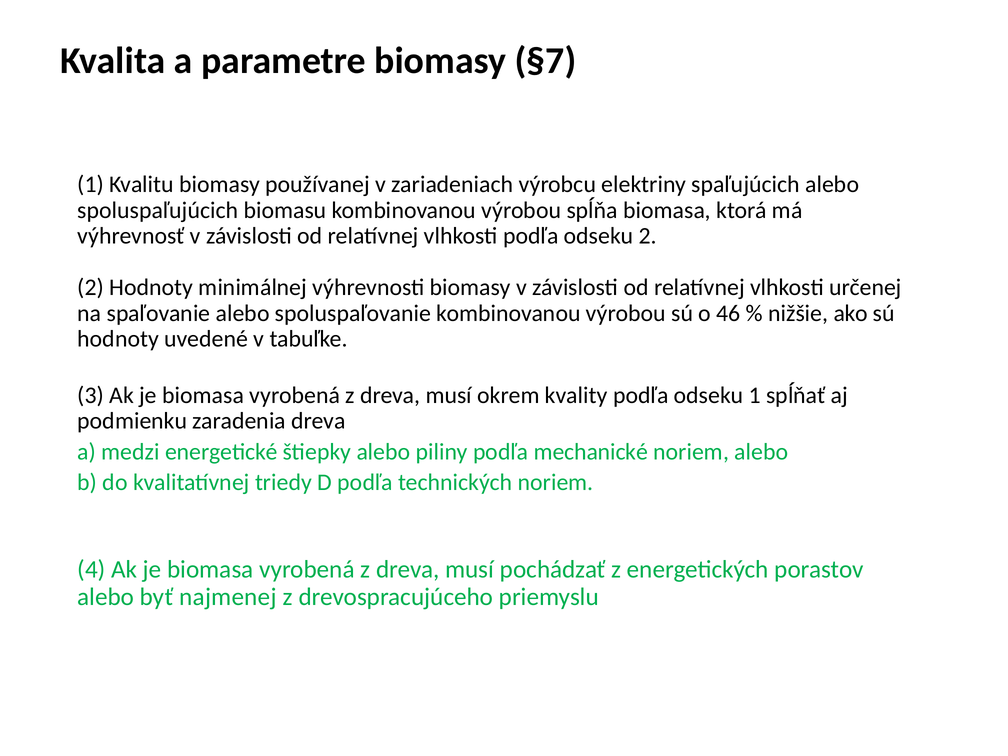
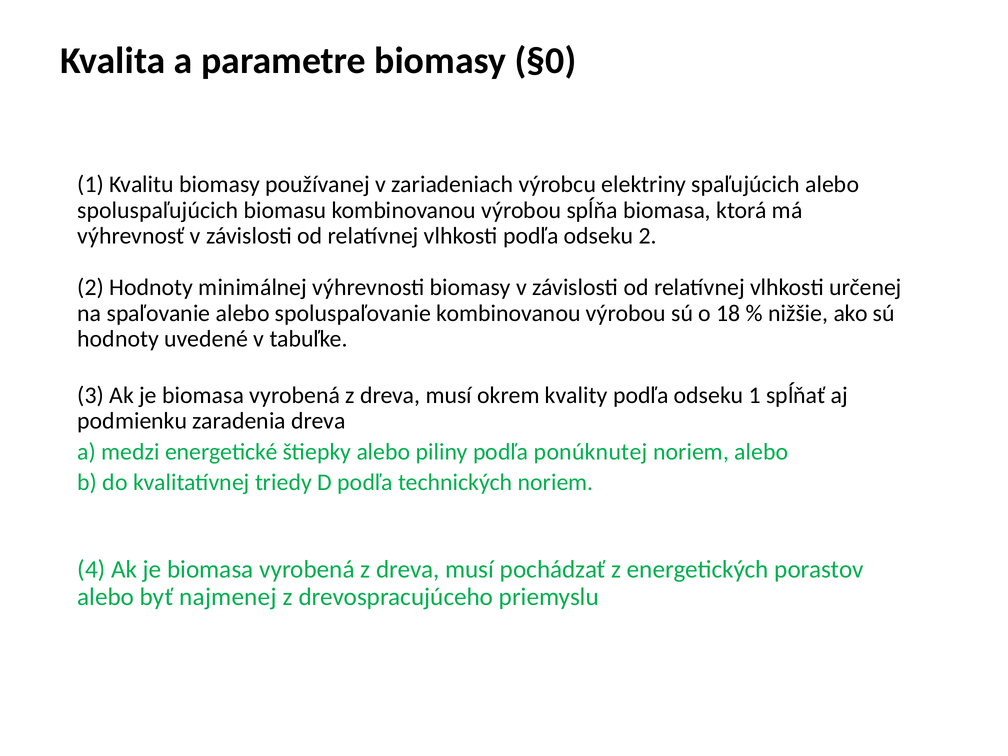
§7: §7 -> §0
46: 46 -> 18
mechanické: mechanické -> ponúknutej
